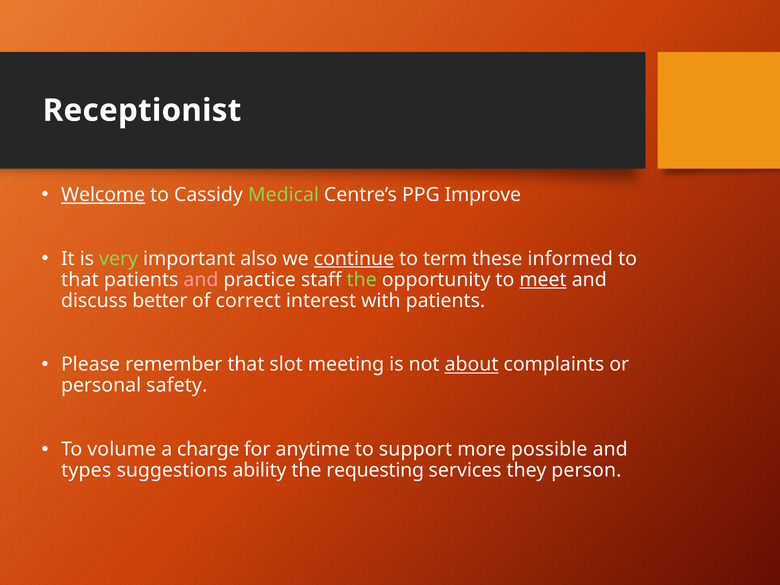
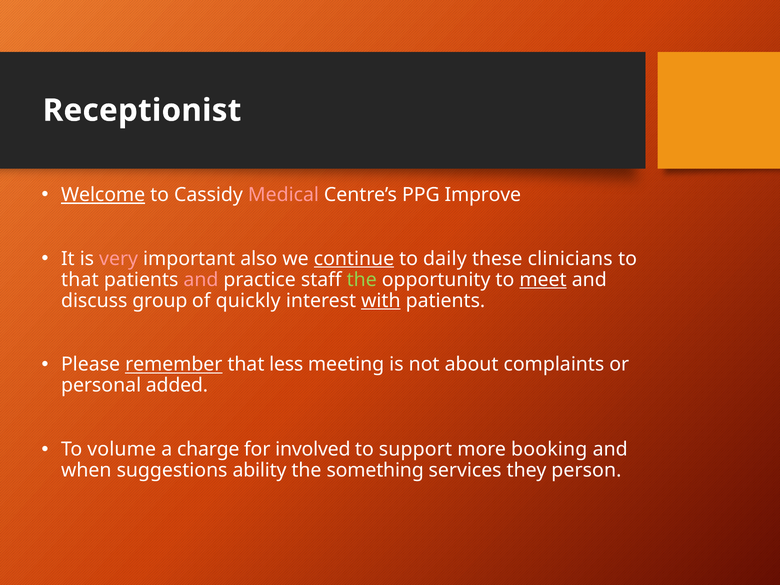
Medical colour: light green -> pink
very colour: light green -> pink
term: term -> daily
informed: informed -> clinicians
better: better -> group
correct: correct -> quickly
with underline: none -> present
remember underline: none -> present
slot: slot -> less
about underline: present -> none
safety: safety -> added
anytime: anytime -> involved
possible: possible -> booking
types: types -> when
requesting: requesting -> something
